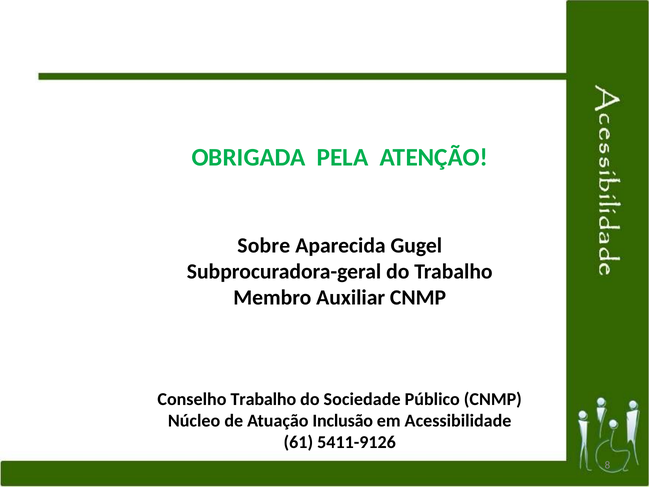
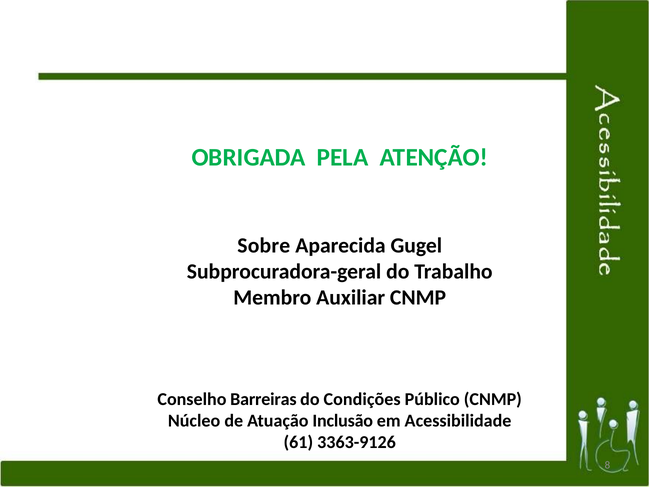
Conselho Trabalho: Trabalho -> Barreiras
Sociedade: Sociedade -> Condições
5411-9126: 5411-9126 -> 3363-9126
